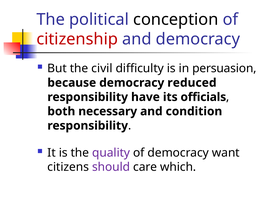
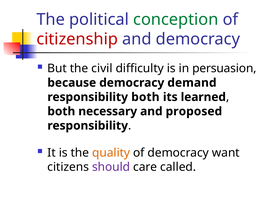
conception colour: black -> green
reduced: reduced -> demand
responsibility have: have -> both
officials: officials -> learned
condition: condition -> proposed
quality colour: purple -> orange
which: which -> called
